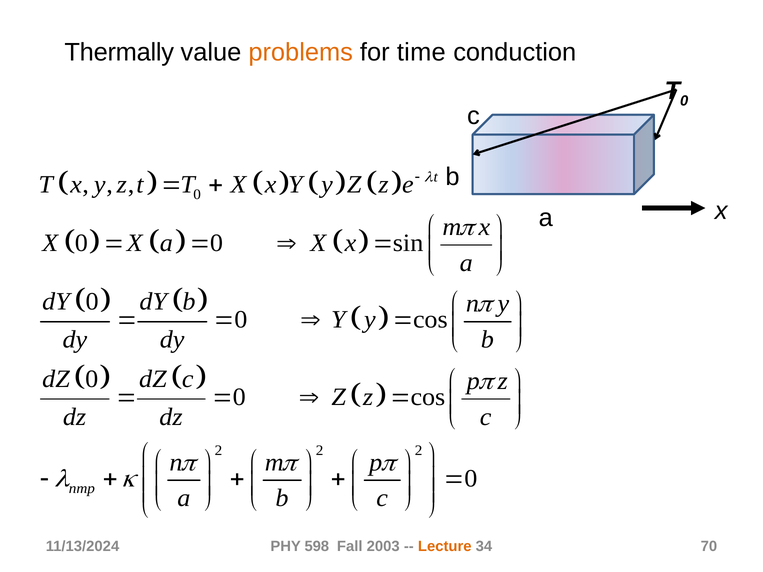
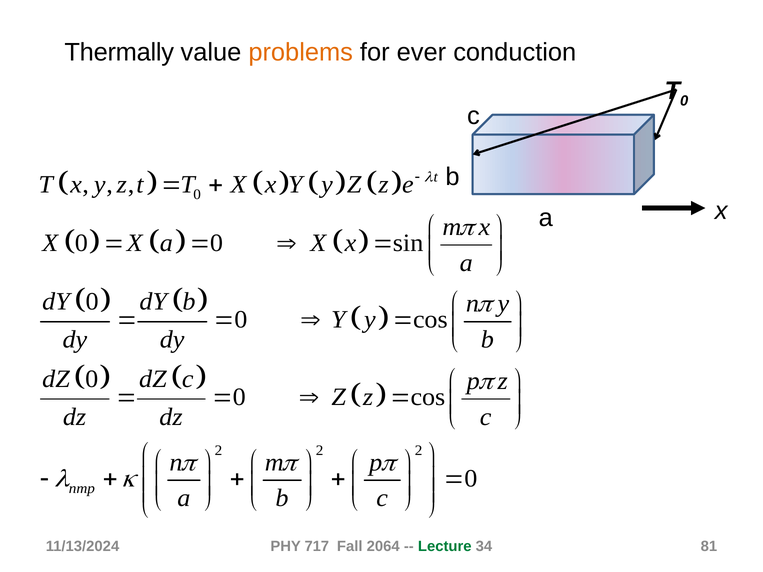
time: time -> ever
598: 598 -> 717
2003: 2003 -> 2064
Lecture colour: orange -> green
70: 70 -> 81
